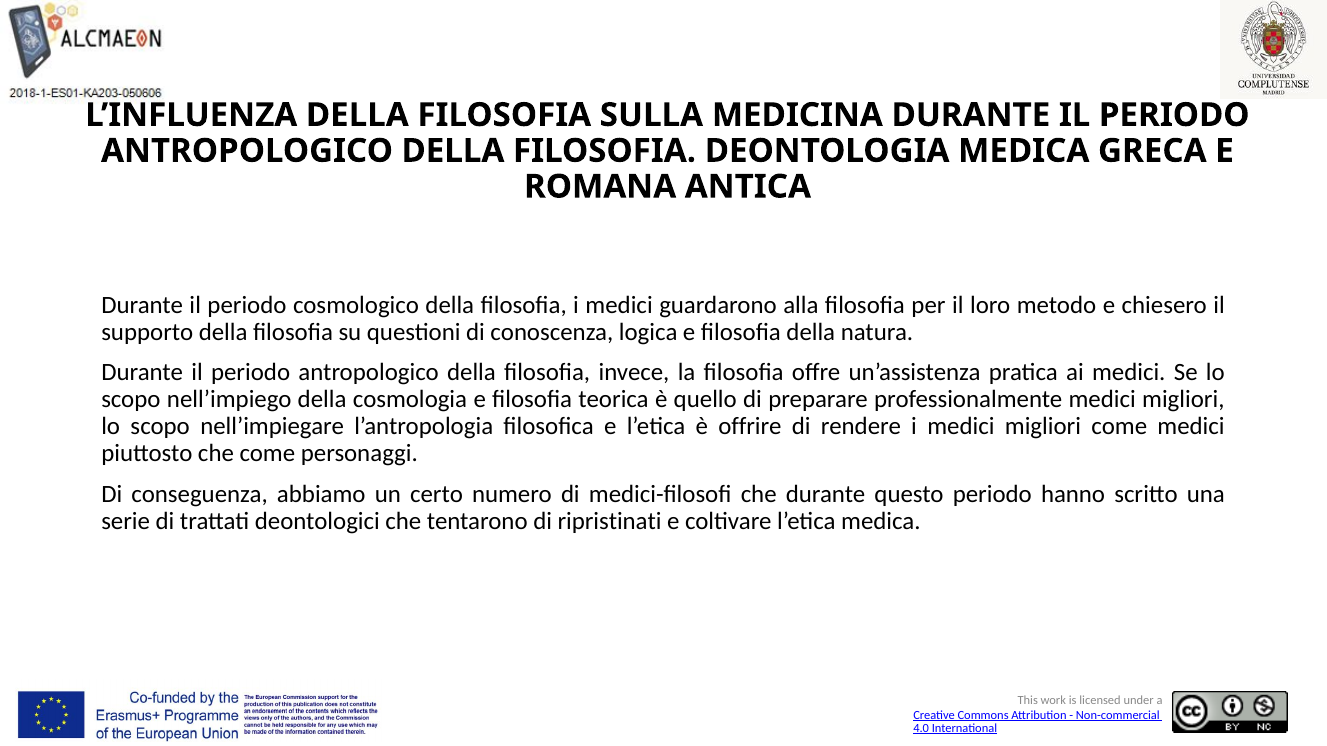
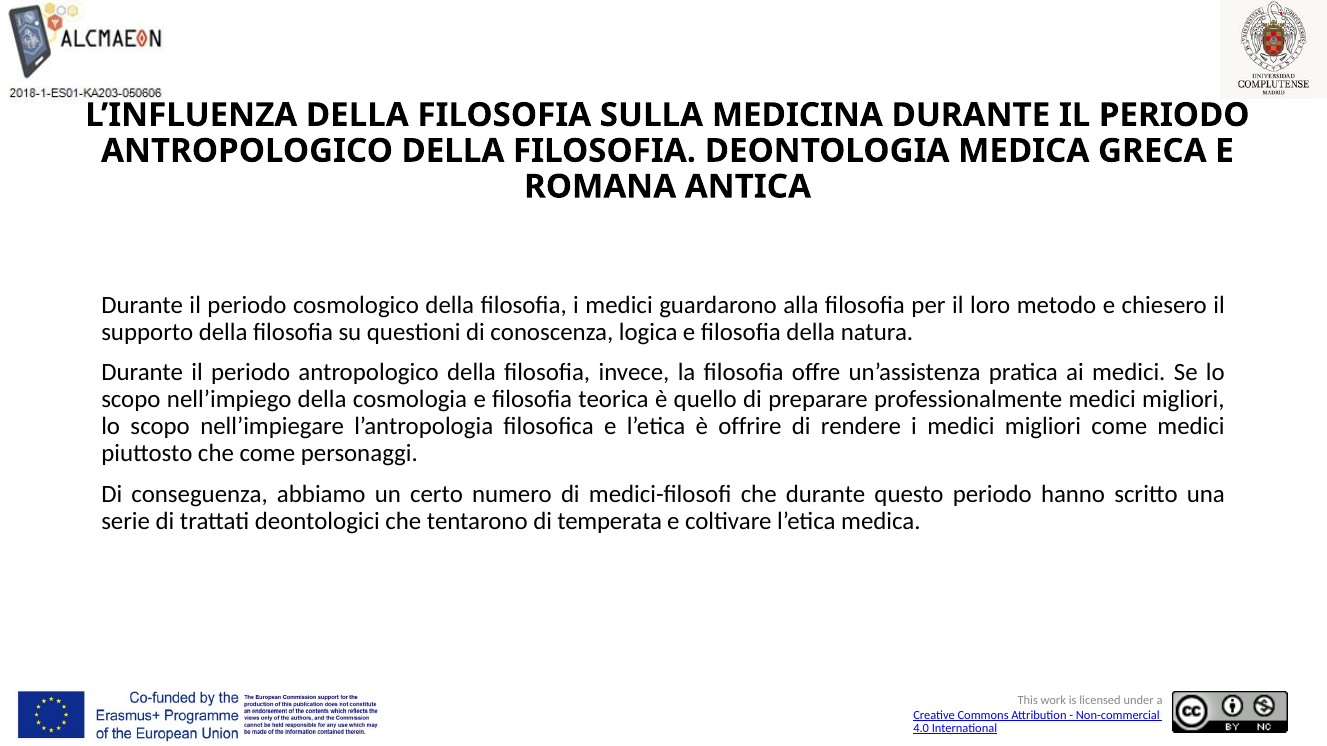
ripristinati: ripristinati -> temperata
